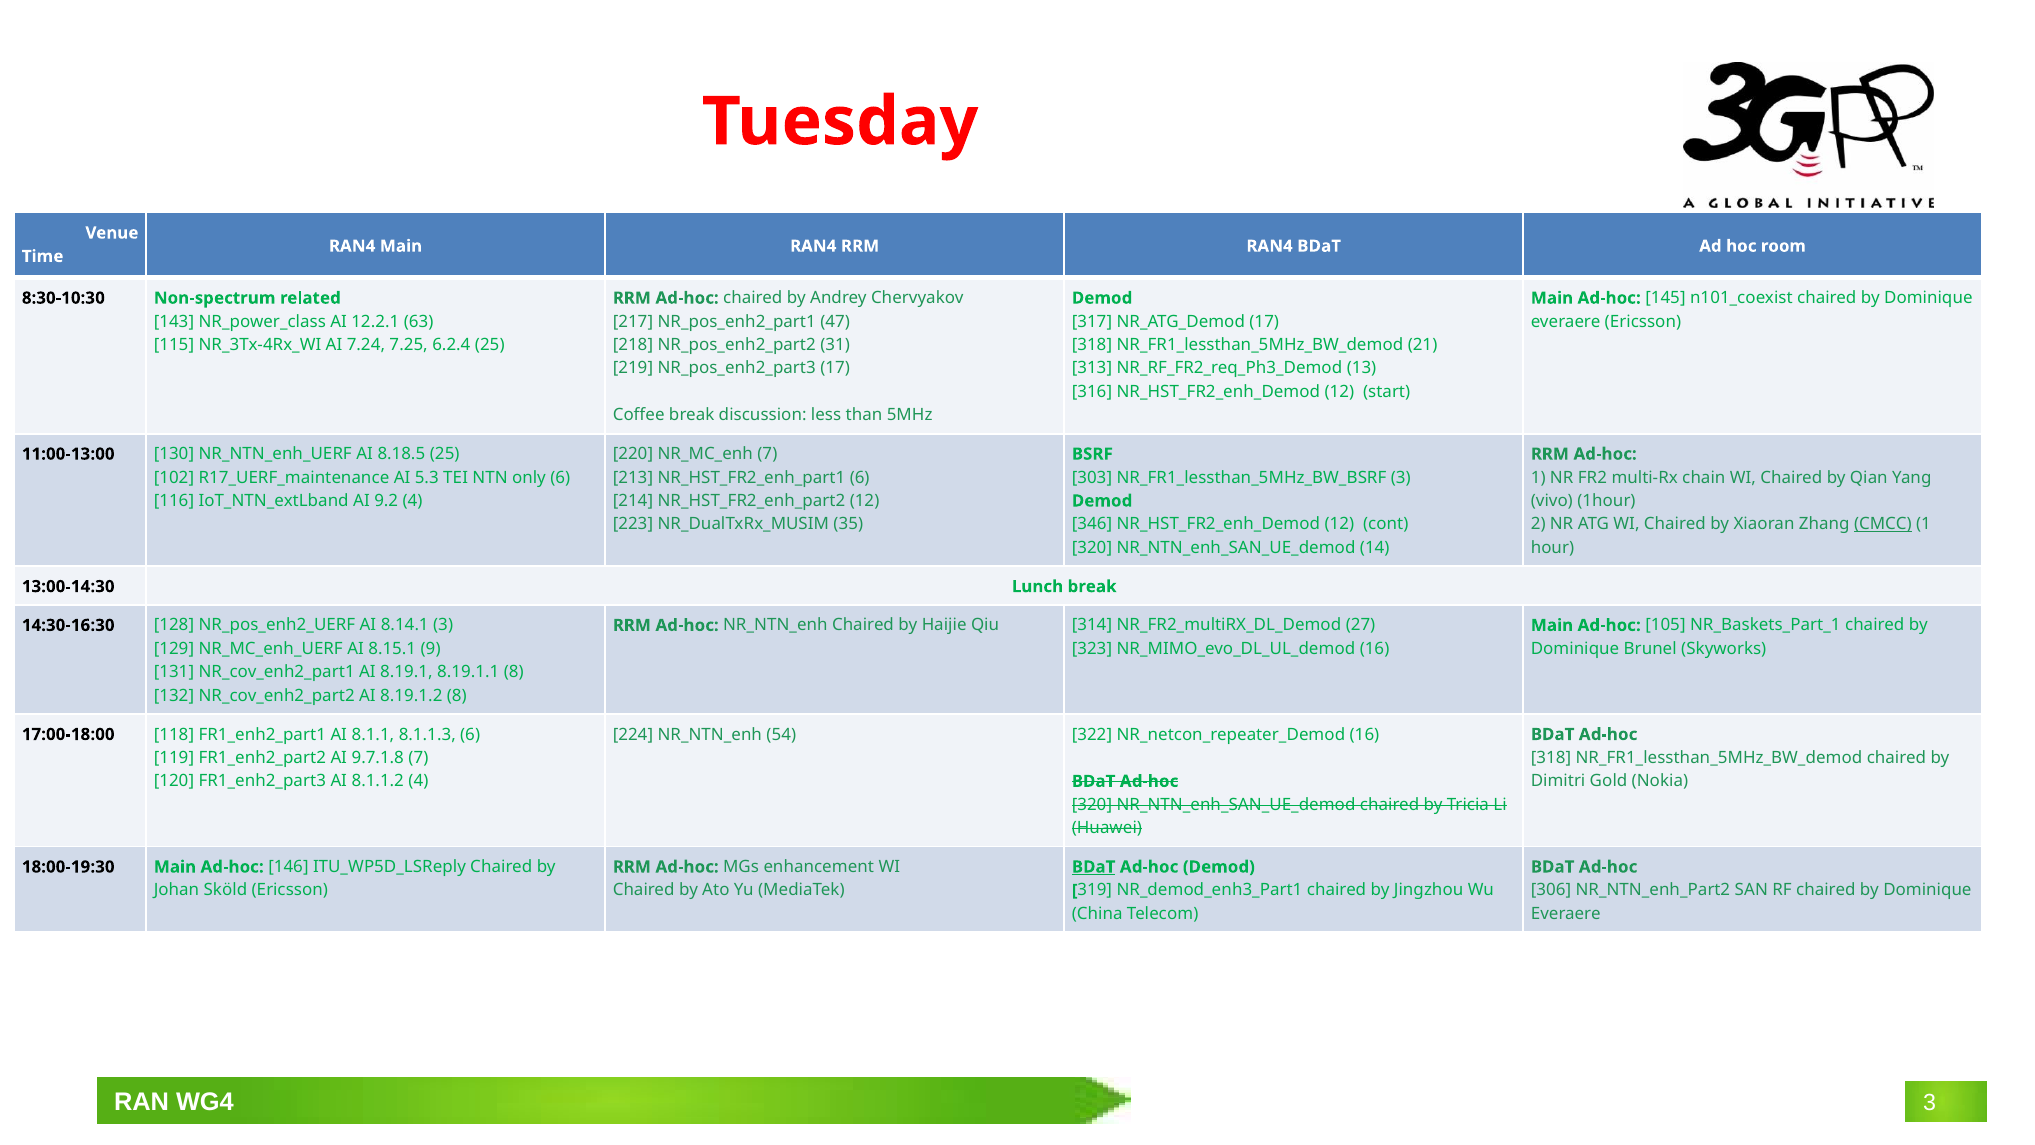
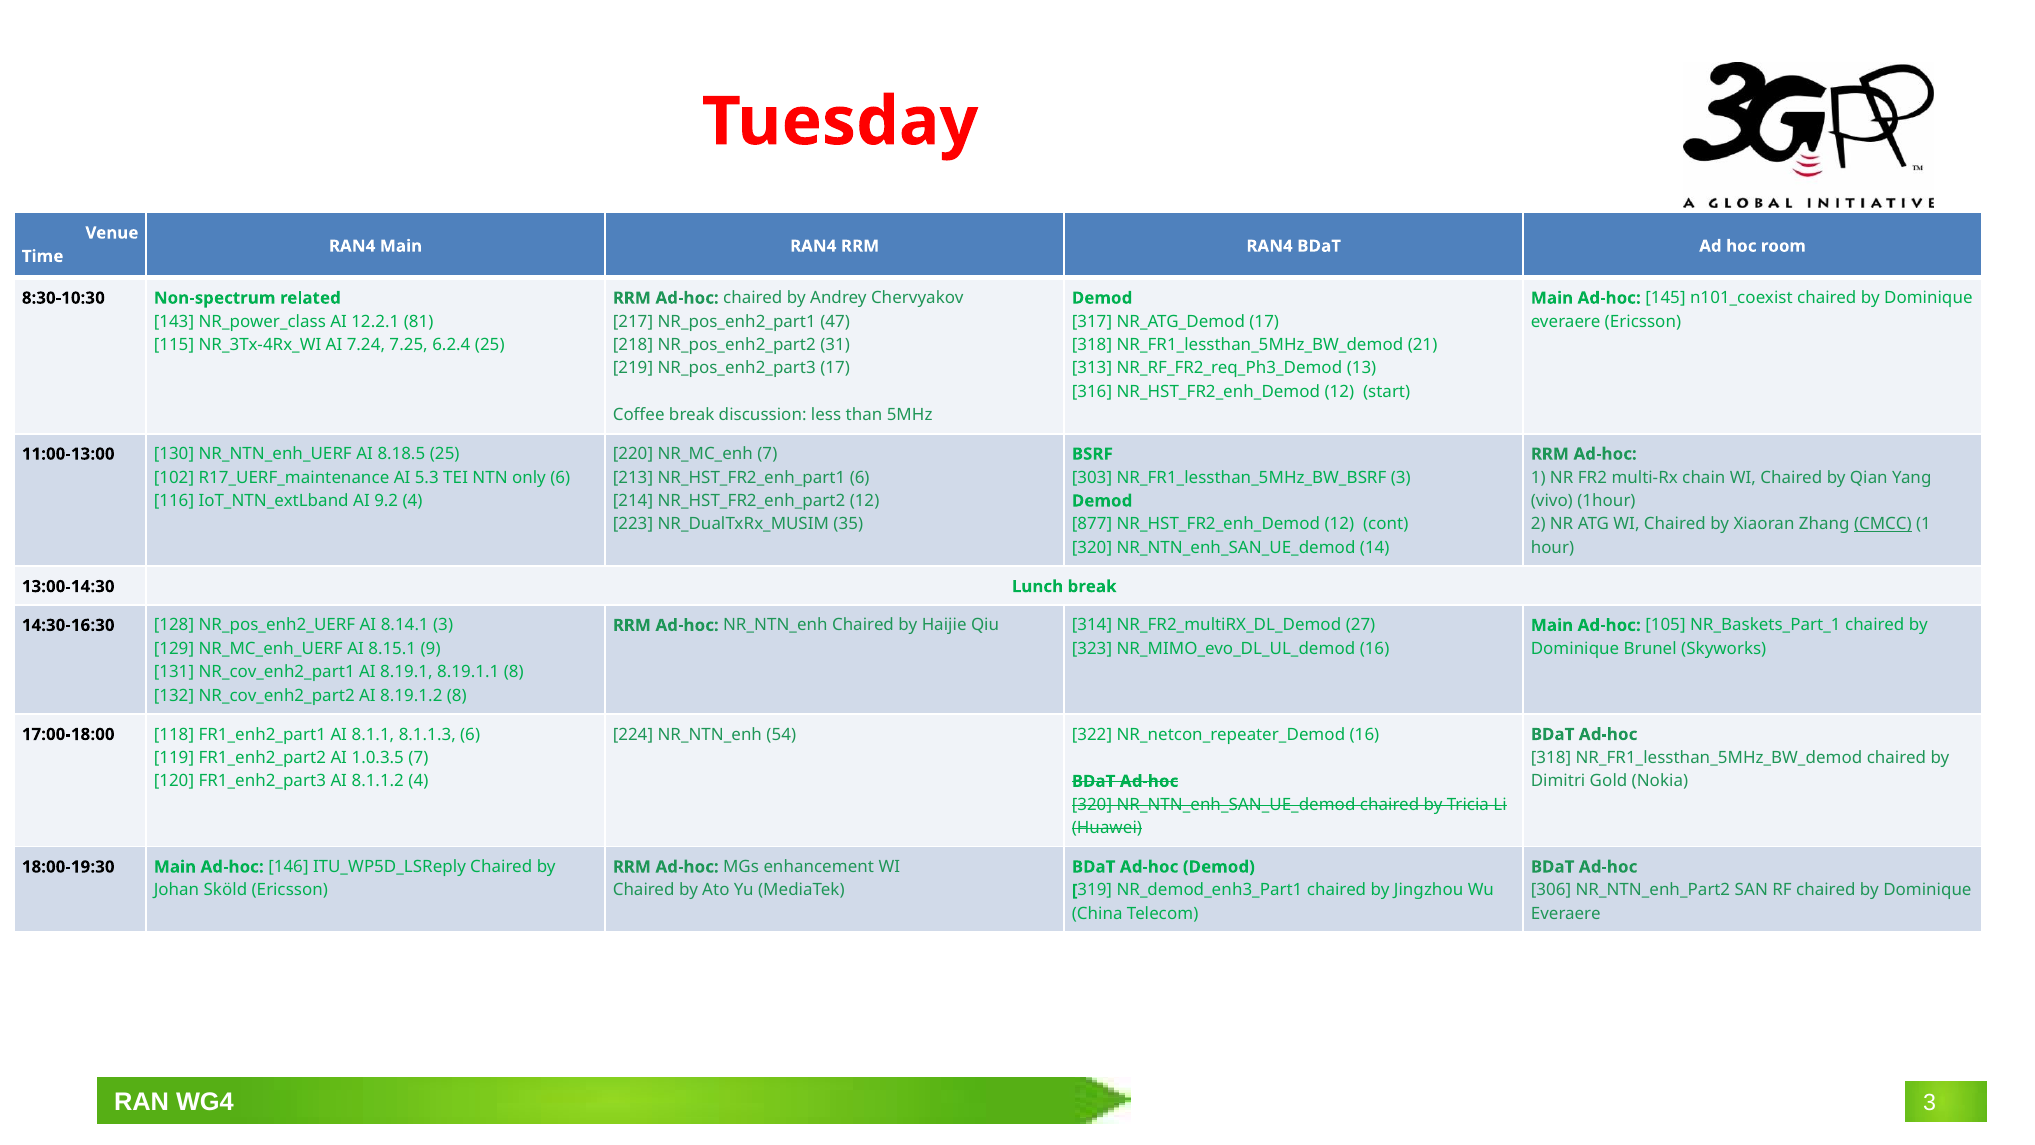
63: 63 -> 81
346: 346 -> 877
9.7.1.8: 9.7.1.8 -> 1.0.3.5
BDaT at (1094, 867) underline: present -> none
